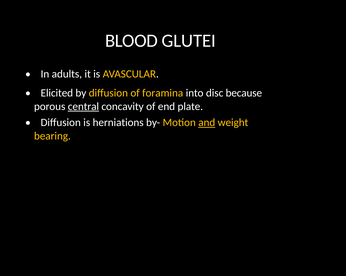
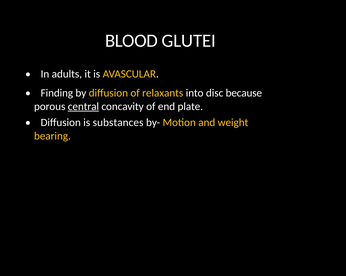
Elicited: Elicited -> Finding
foramina: foramina -> relaxants
herniations: herniations -> substances
and underline: present -> none
